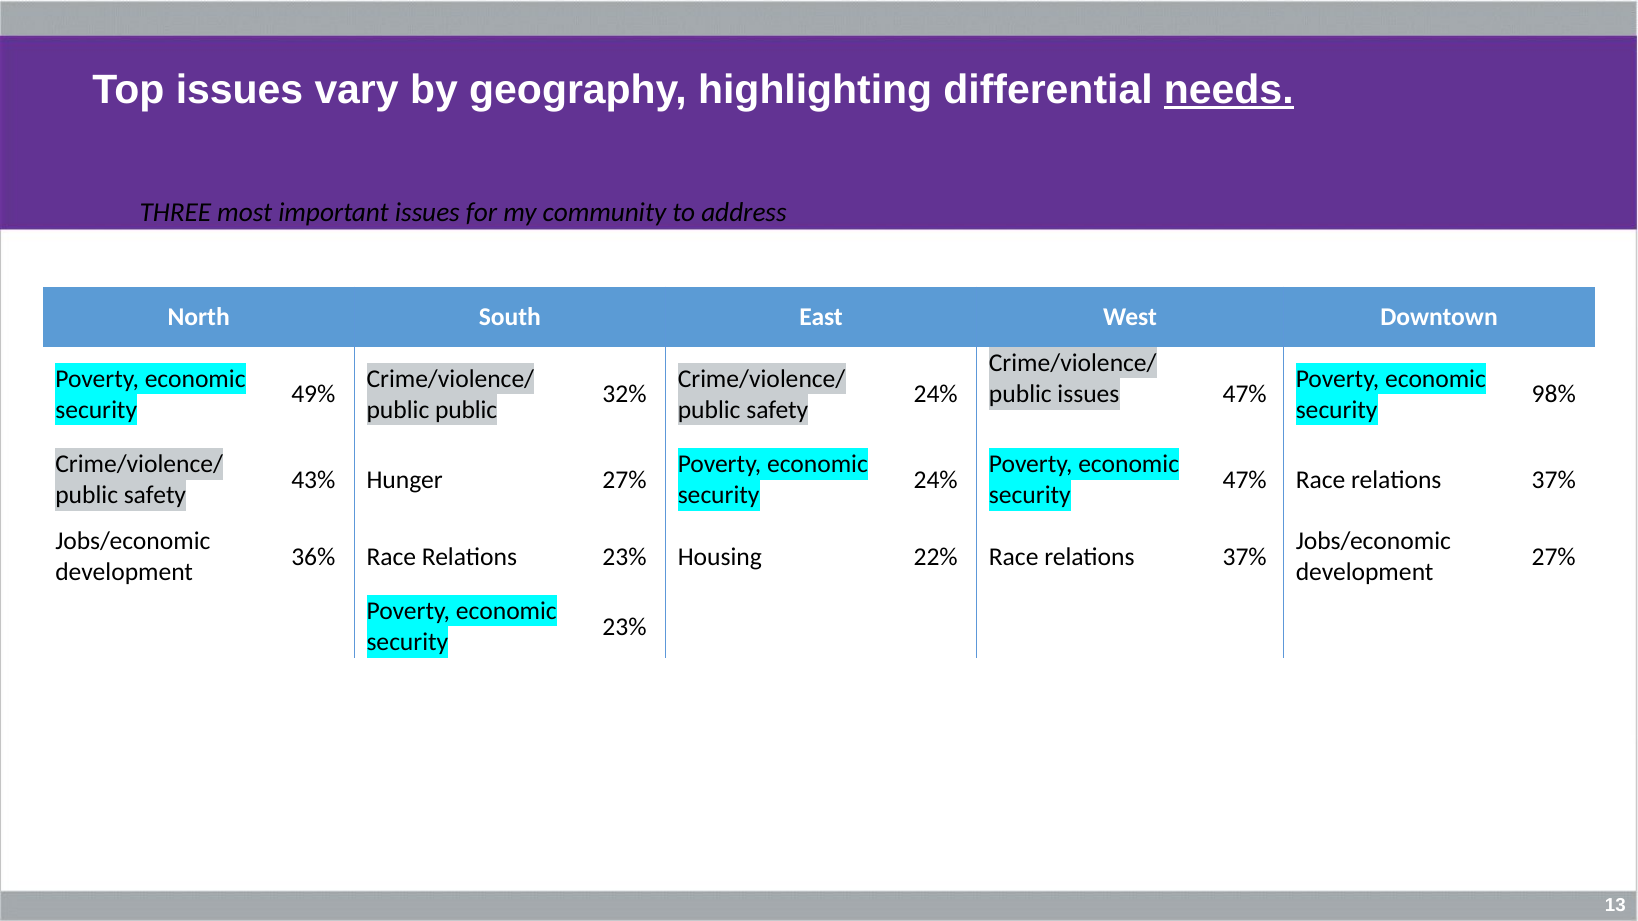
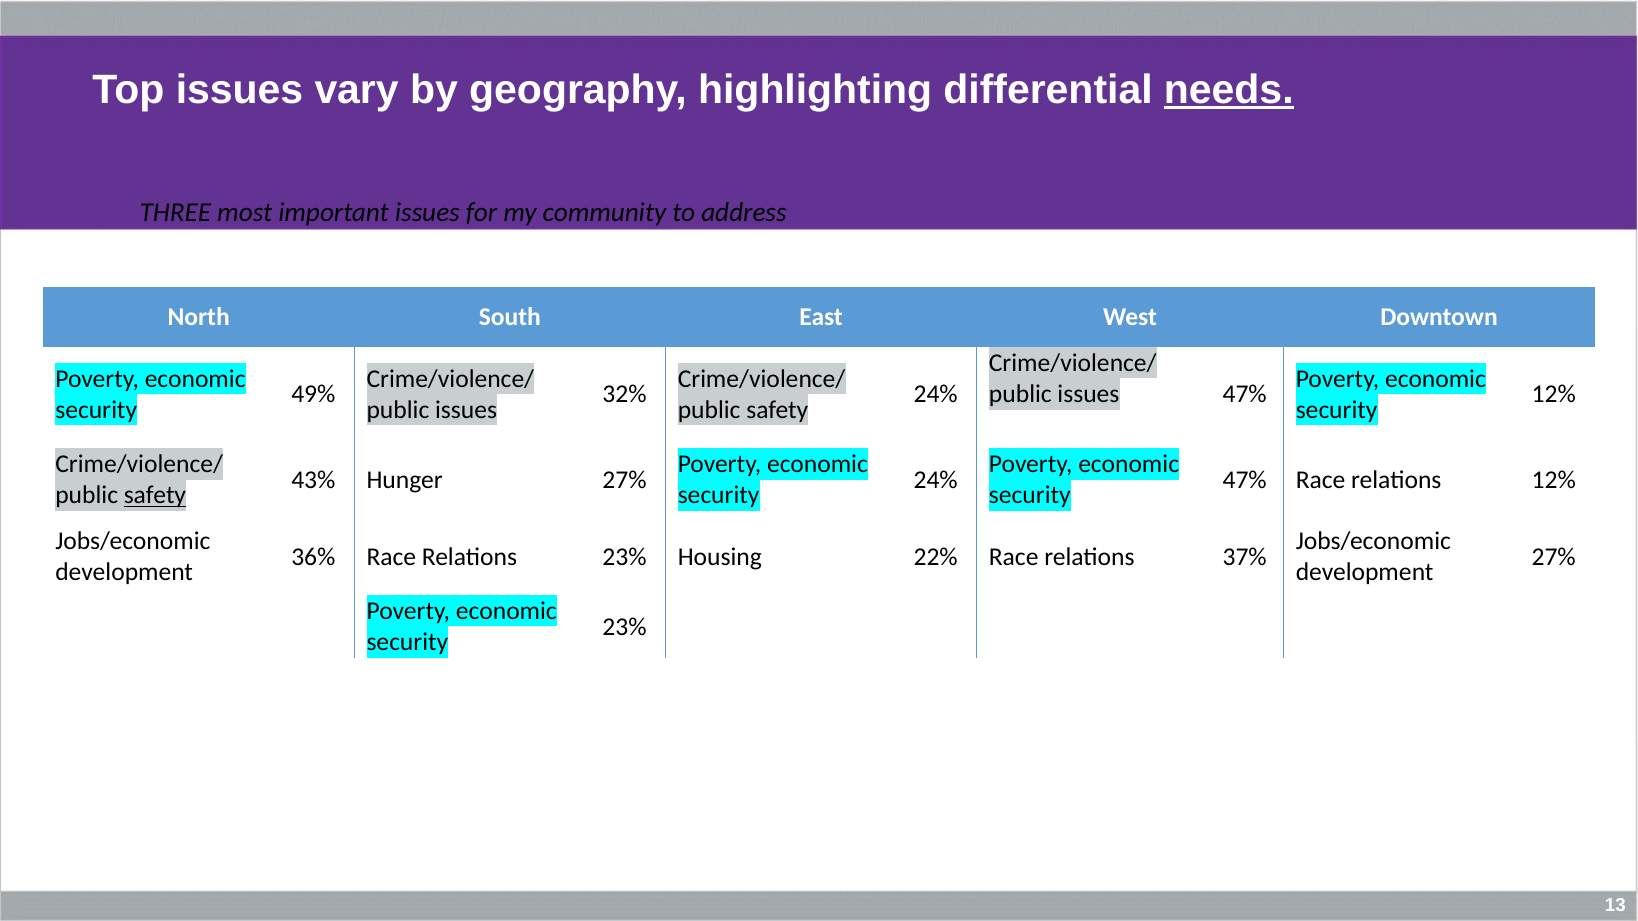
98% at (1554, 395): 98% -> 12%
public at (466, 410): public -> issues
47% Race relations 37%: 37% -> 12%
safety at (155, 496) underline: none -> present
